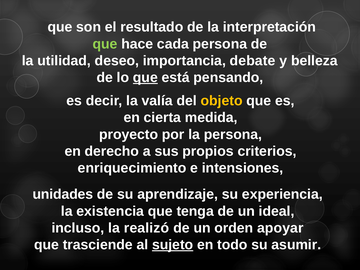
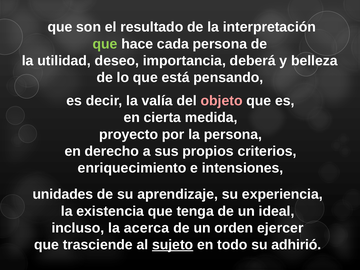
debate: debate -> deberá
que at (145, 77) underline: present -> none
objeto colour: yellow -> pink
realizó: realizó -> acerca
apoyar: apoyar -> ejercer
asumir: asumir -> adhirió
